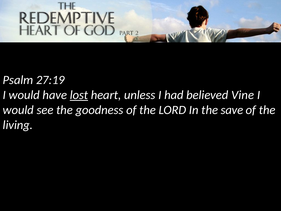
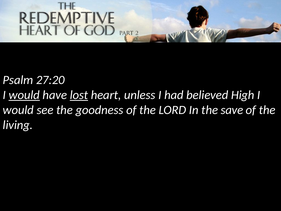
27:19: 27:19 -> 27:20
would at (24, 95) underline: none -> present
Vine: Vine -> High
